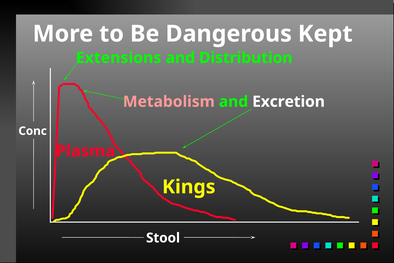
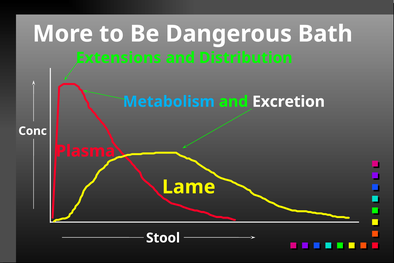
Kept: Kept -> Bath
Metabolism colour: pink -> light blue
Kings: Kings -> Lame
